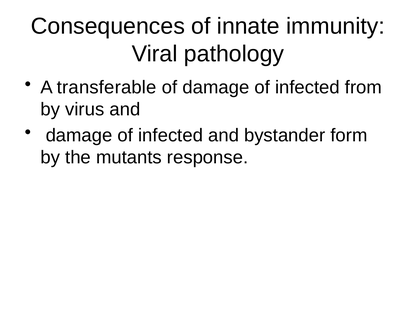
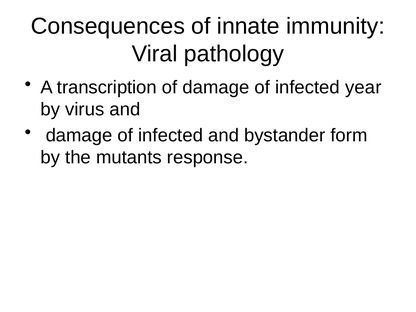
transferable: transferable -> transcription
from: from -> year
